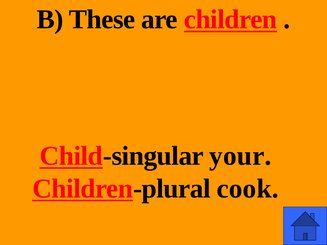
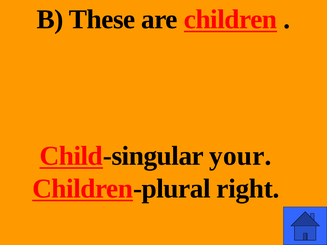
cook: cook -> right
